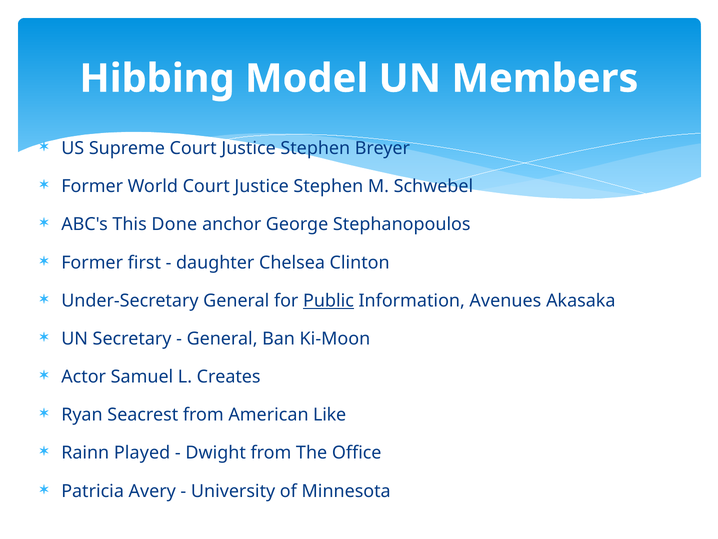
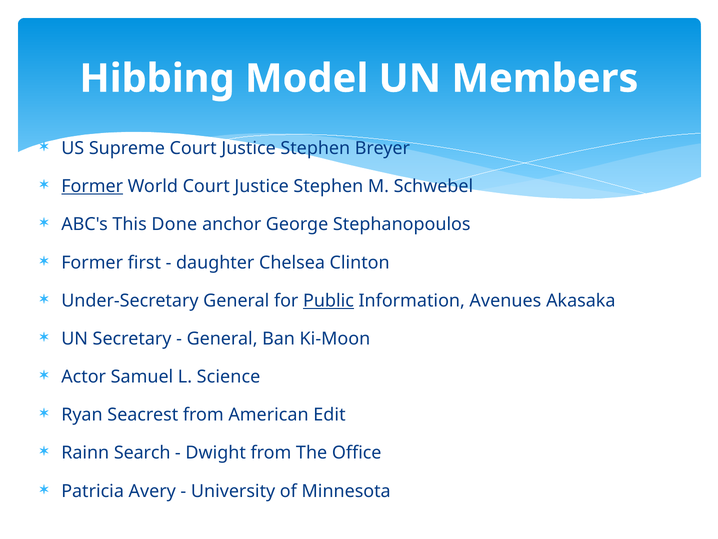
Former at (92, 186) underline: none -> present
Creates: Creates -> Science
Like: Like -> Edit
Played: Played -> Search
